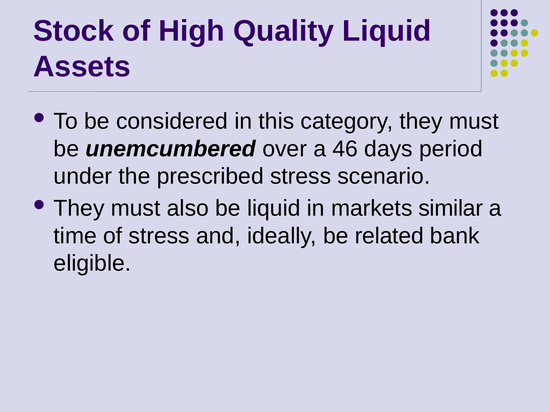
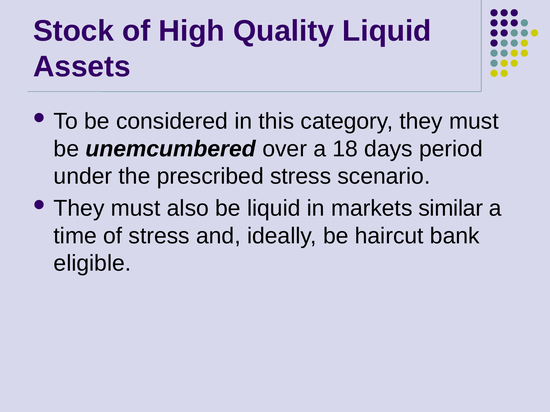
46: 46 -> 18
related: related -> haircut
